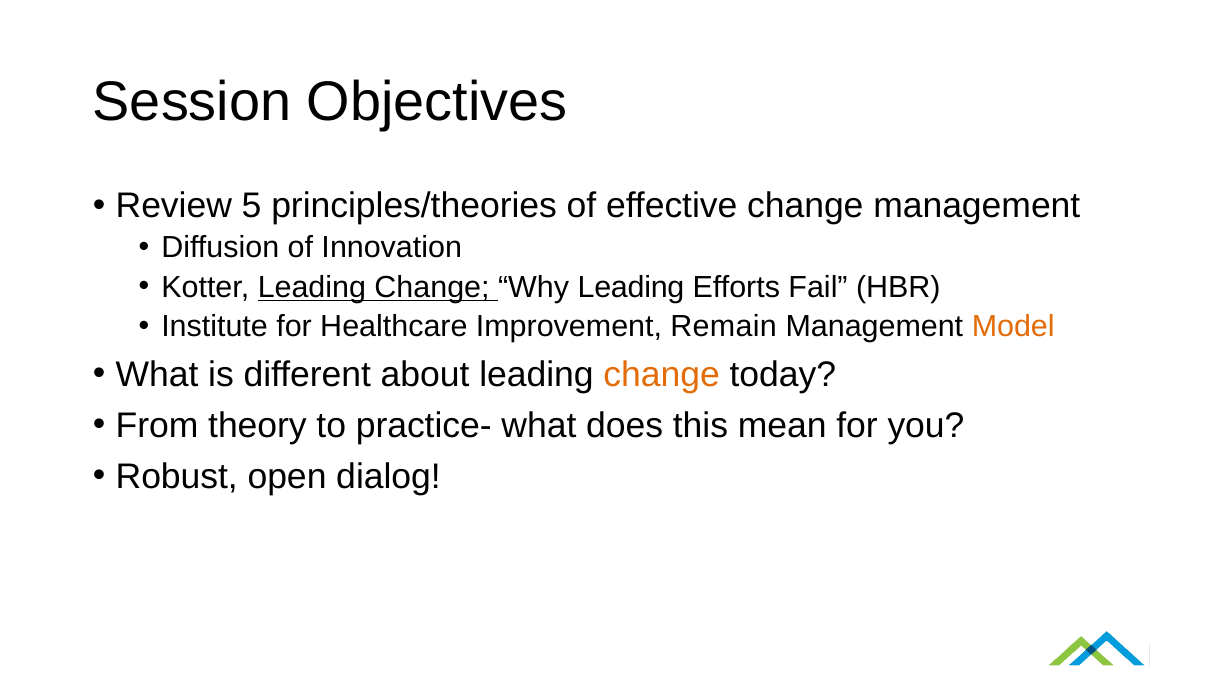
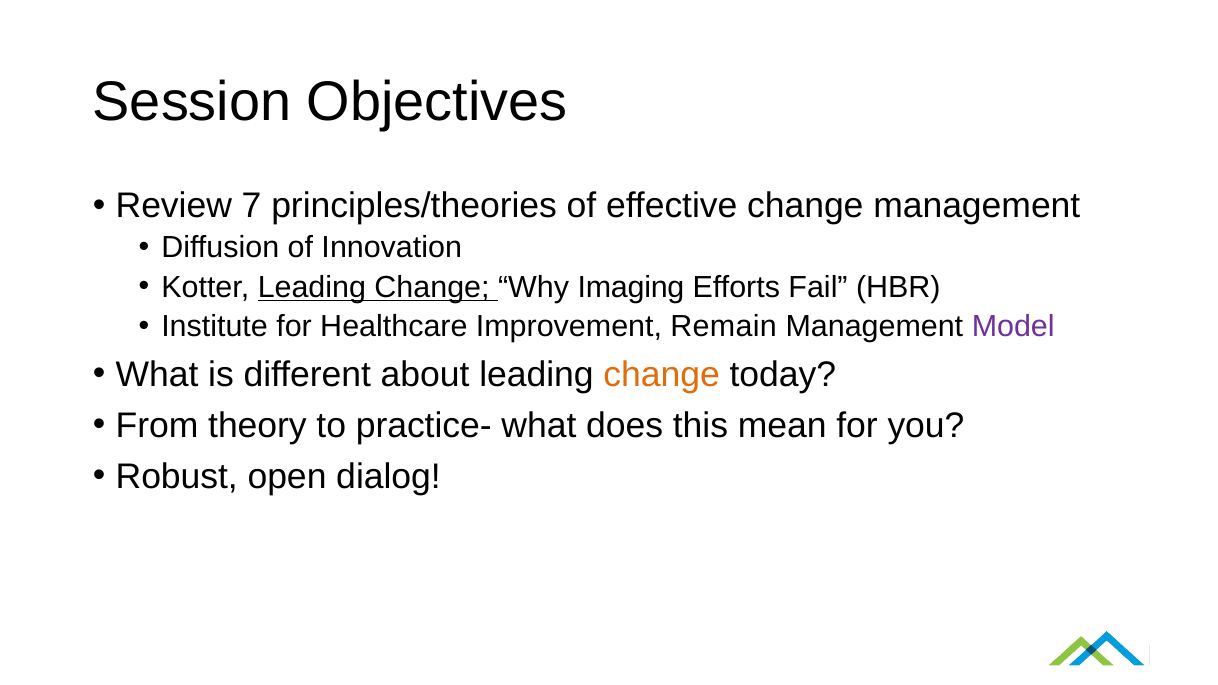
5: 5 -> 7
Why Leading: Leading -> Imaging
Model colour: orange -> purple
